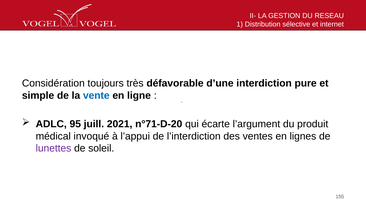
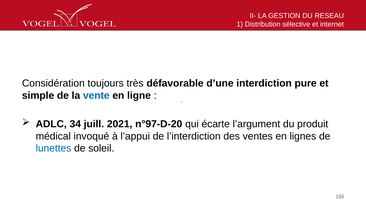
95: 95 -> 34
n°71-D-20: n°71-D-20 -> n°97-D-20
lunettes colour: purple -> blue
